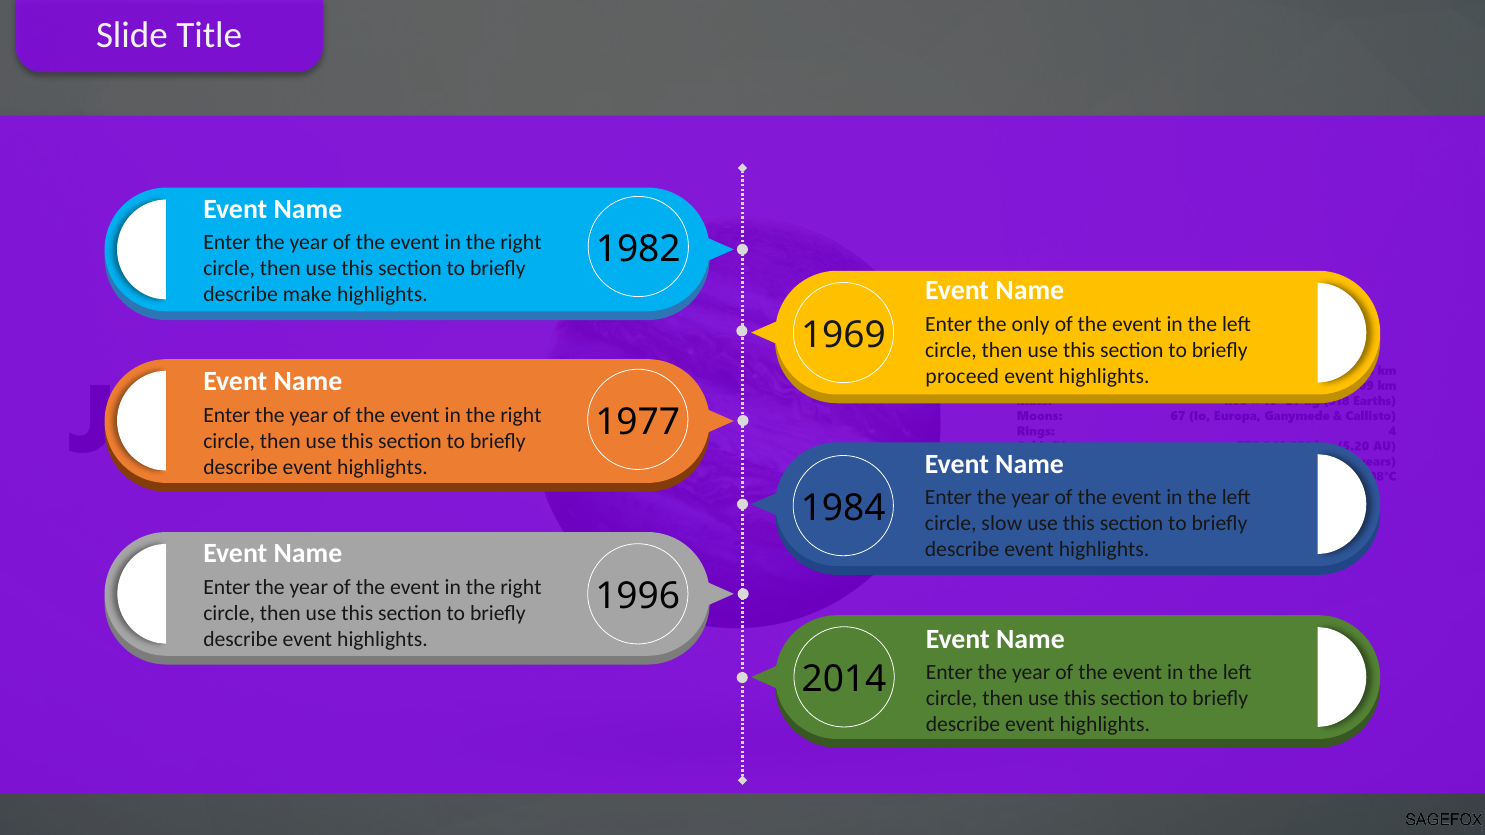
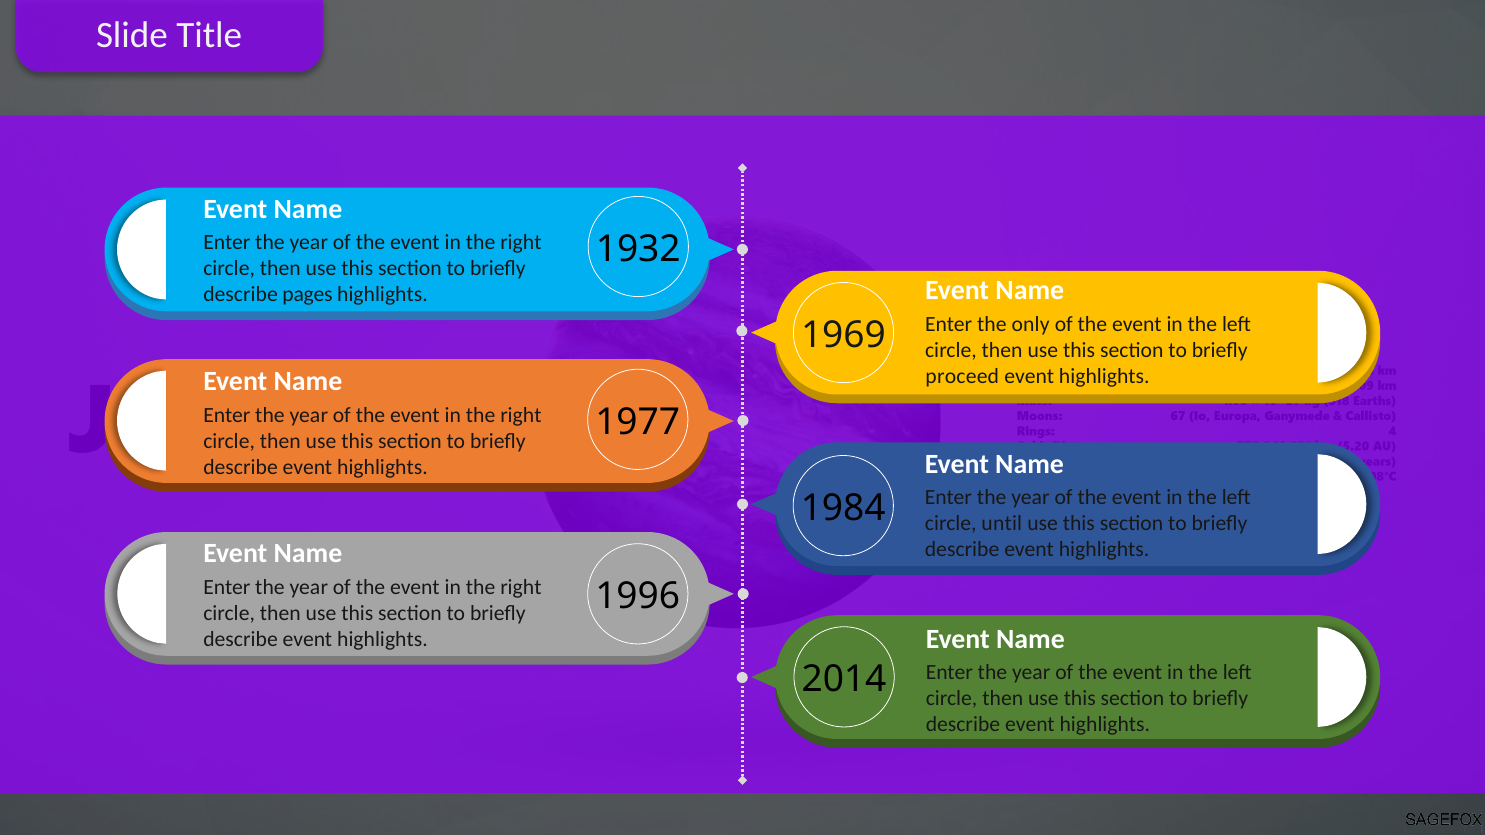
1982: 1982 -> 1932
make: make -> pages
slow: slow -> until
